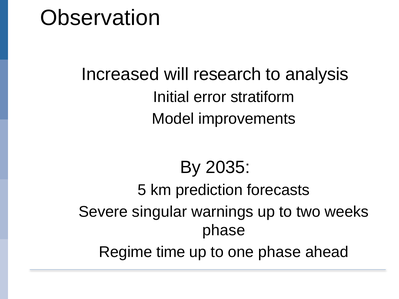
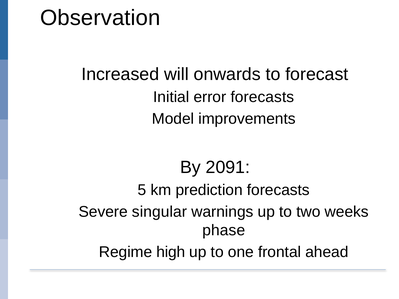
research: research -> onwards
analysis: analysis -> forecast
error stratiform: stratiform -> forecasts
2035: 2035 -> 2091
time: time -> high
one phase: phase -> frontal
